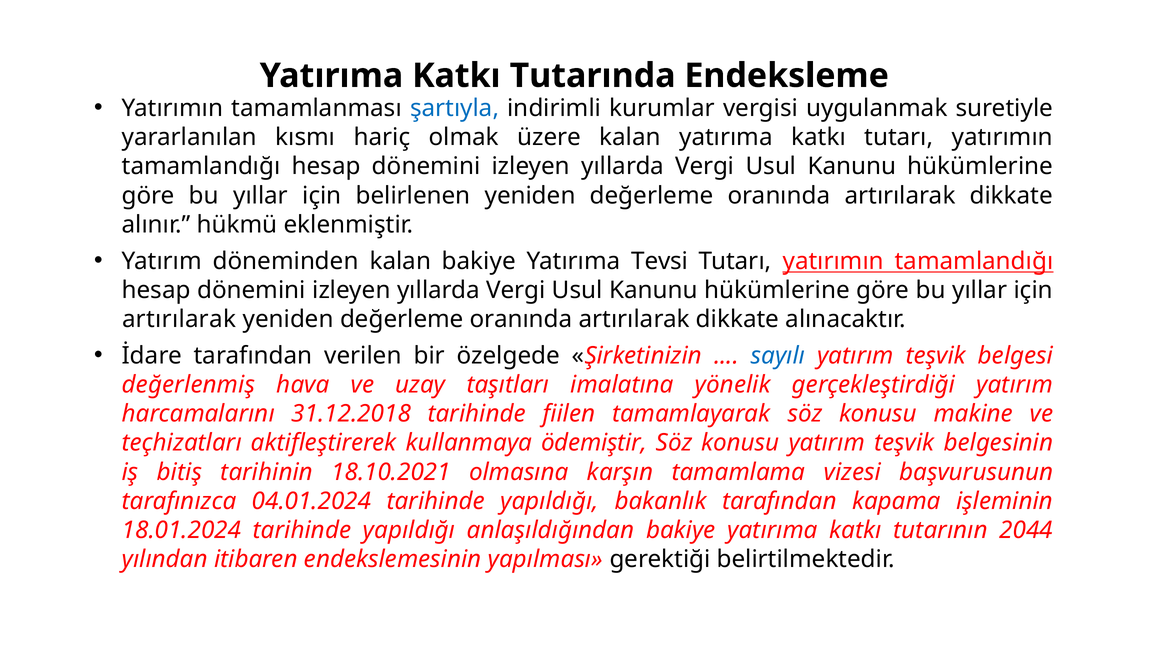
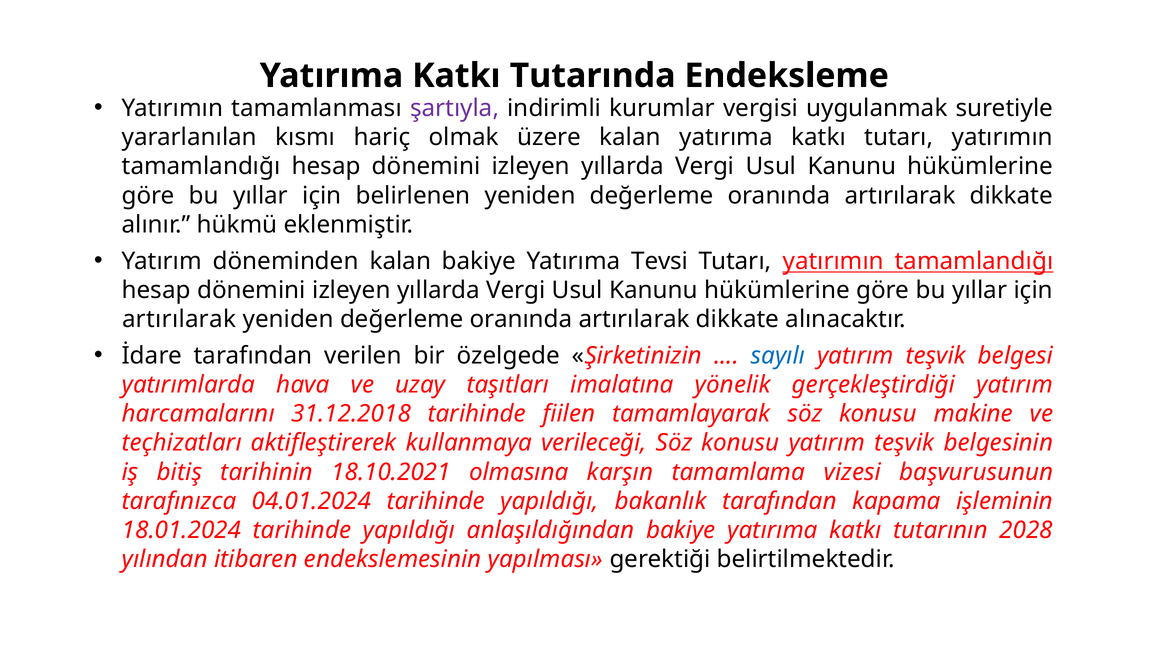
şartıyla colour: blue -> purple
değerlenmiş: değerlenmiş -> yatırımlarda
ödemiştir: ödemiştir -> verileceği
2044: 2044 -> 2028
